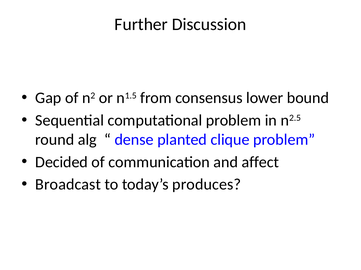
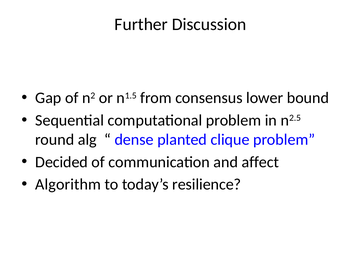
Broadcast: Broadcast -> Algorithm
produces: produces -> resilience
